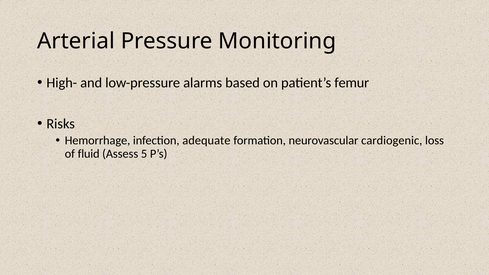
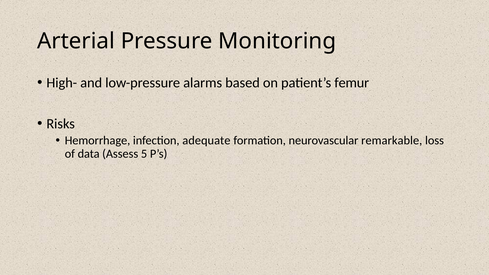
cardiogenic: cardiogenic -> remarkable
fluid: fluid -> data
